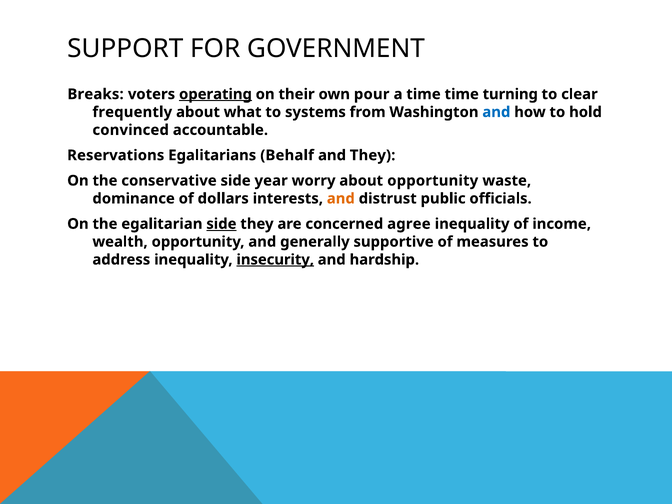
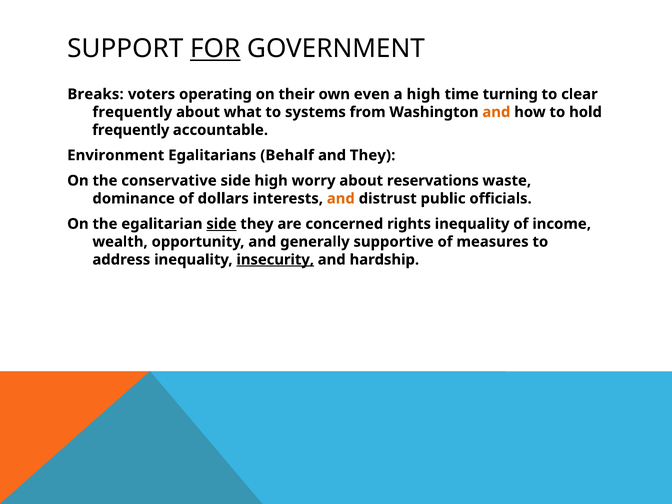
FOR underline: none -> present
operating underline: present -> none
pour: pour -> even
a time: time -> high
and at (496, 112) colour: blue -> orange
convinced at (131, 130): convinced -> frequently
Reservations: Reservations -> Environment
side year: year -> high
about opportunity: opportunity -> reservations
agree: agree -> rights
